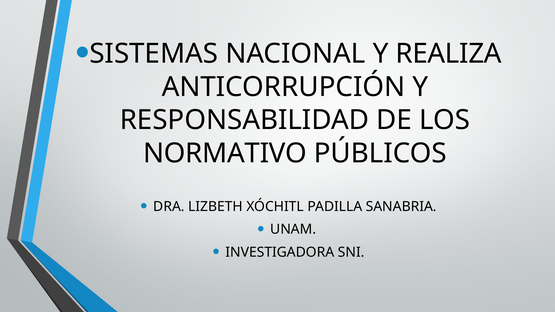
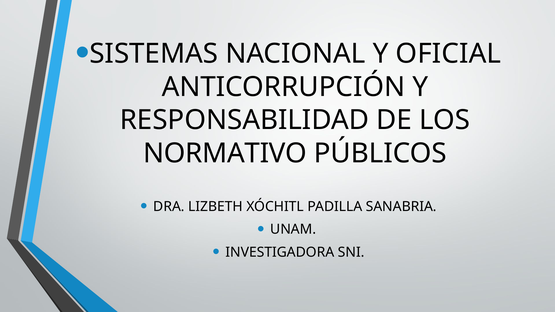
REALIZA: REALIZA -> OFICIAL
